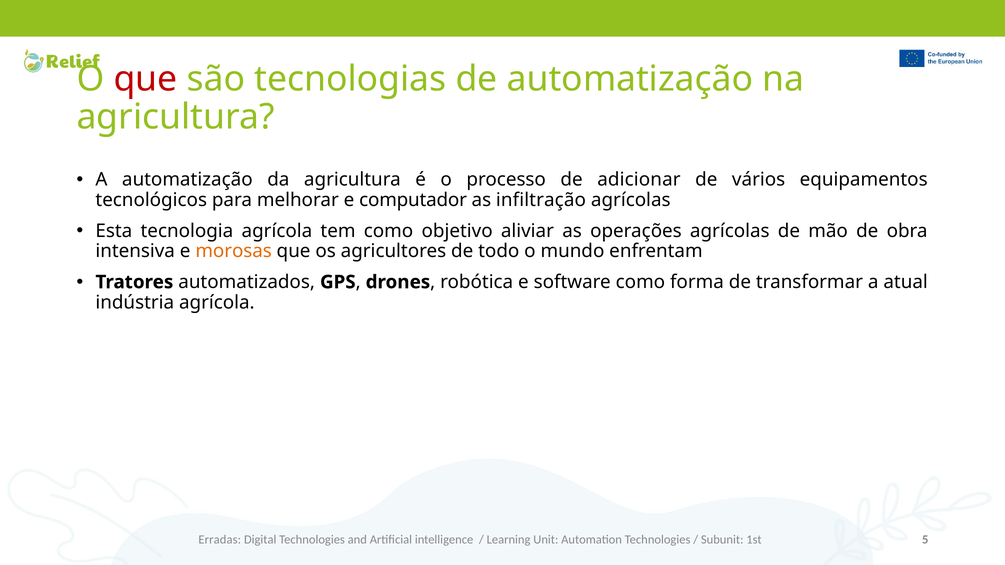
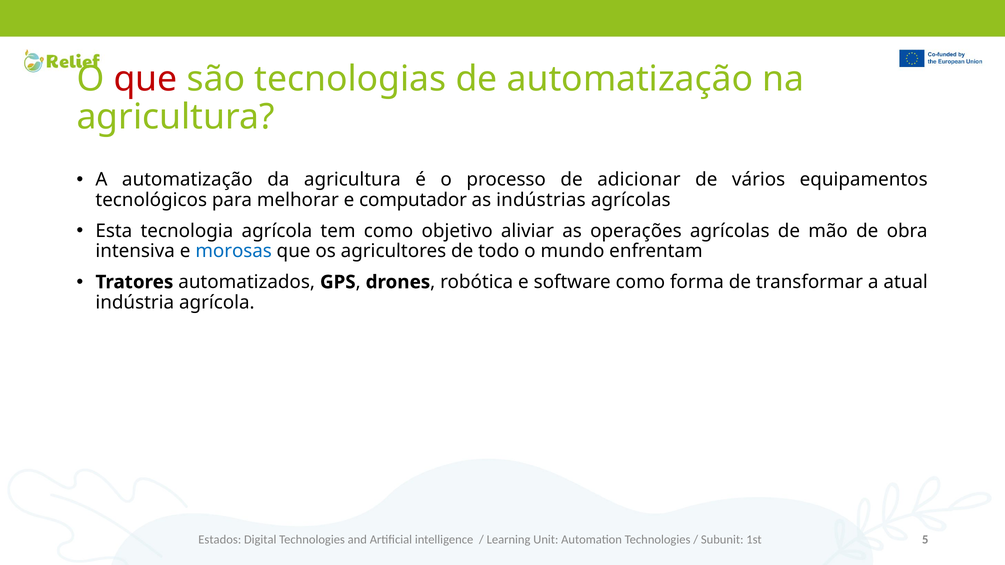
infiltração: infiltração -> indústrias
morosas colour: orange -> blue
Erradas: Erradas -> Estados
